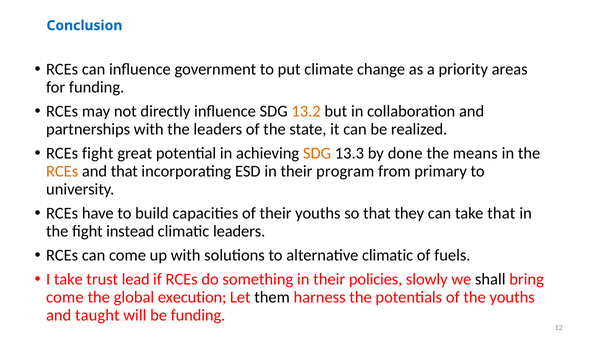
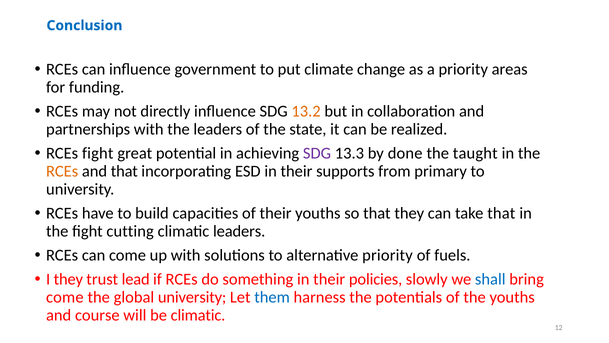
SDG at (317, 153) colour: orange -> purple
means: means -> taught
program: program -> supports
instead: instead -> cutting
alternative climatic: climatic -> priority
I take: take -> they
shall colour: black -> blue
global execution: execution -> university
them colour: black -> blue
taught: taught -> course
be funding: funding -> climatic
